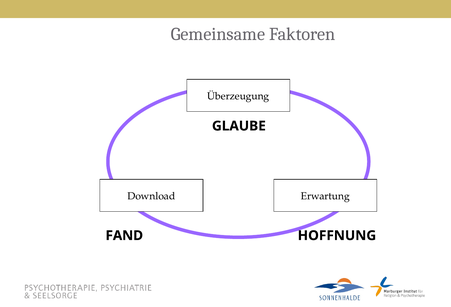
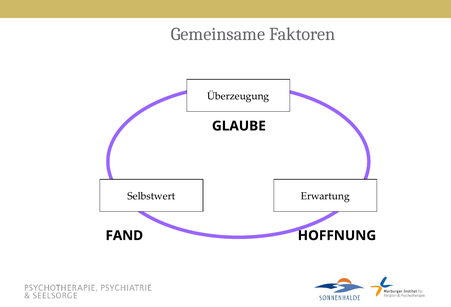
Download: Download -> Selbstwert
